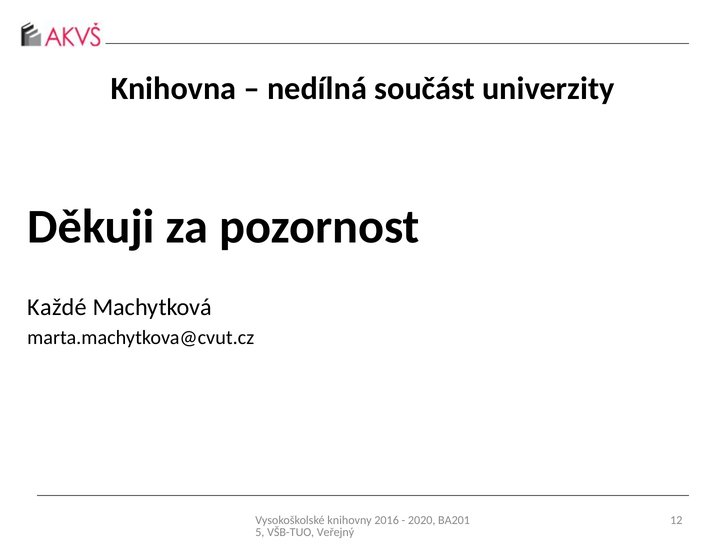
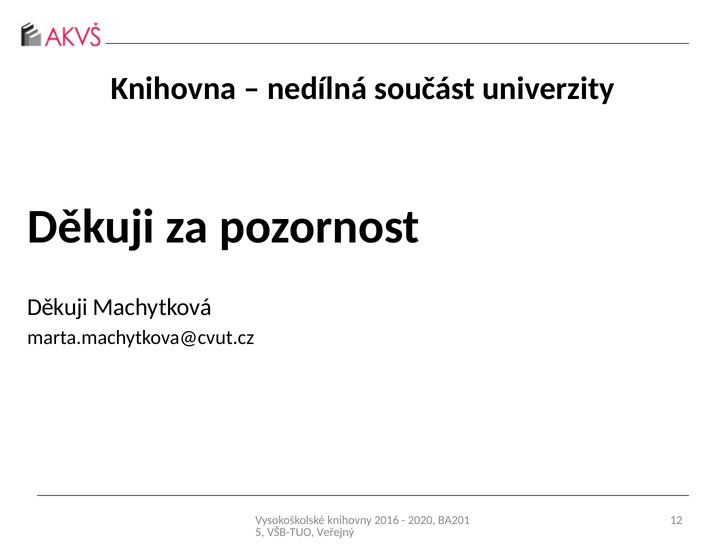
Každé at (57, 307): Každé -> Děkuji
